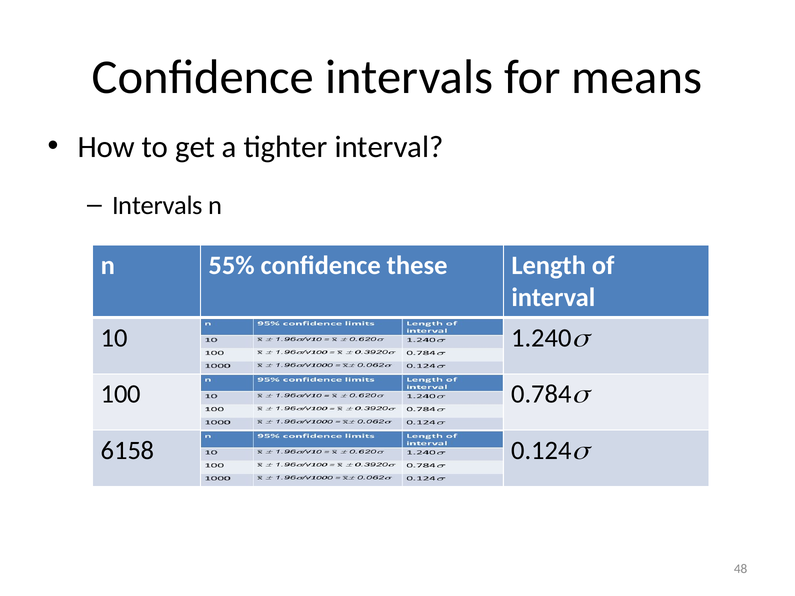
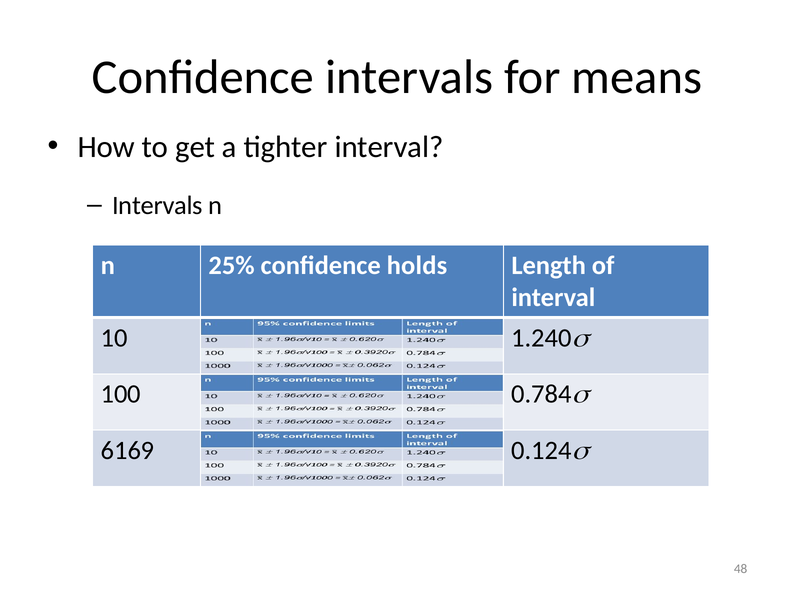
55%: 55% -> 25%
these: these -> holds
6158: 6158 -> 6169
